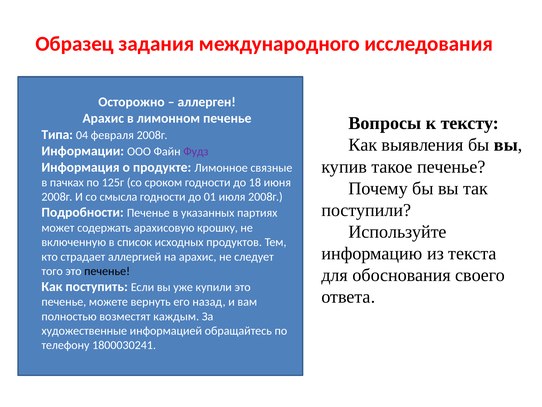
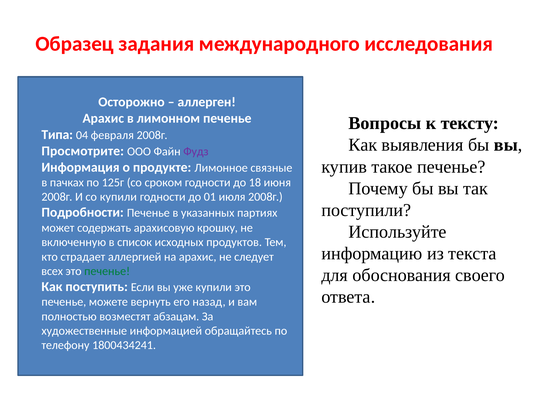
Информации: Информации -> Просмотрите
со смысла: смысла -> купили
того: того -> всех
печенье at (107, 271) colour: black -> green
каждым: каждым -> абзацам
1800030241: 1800030241 -> 1800434241
